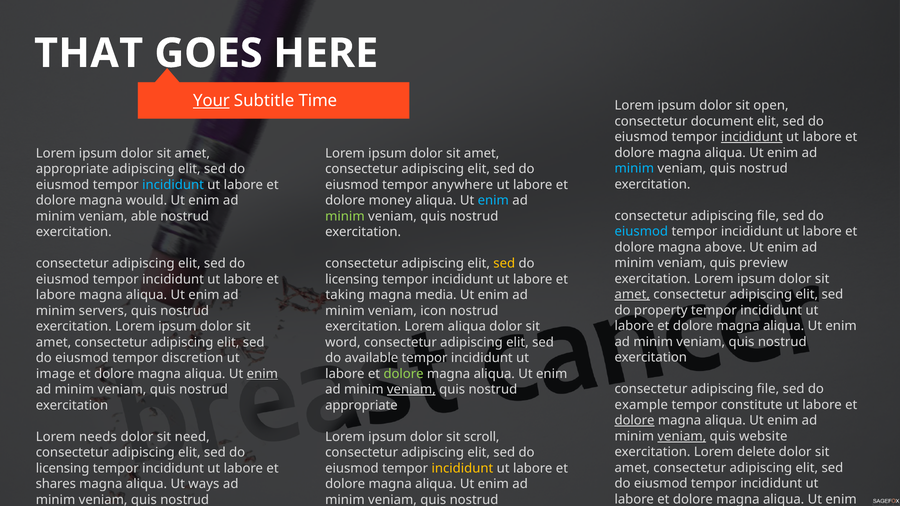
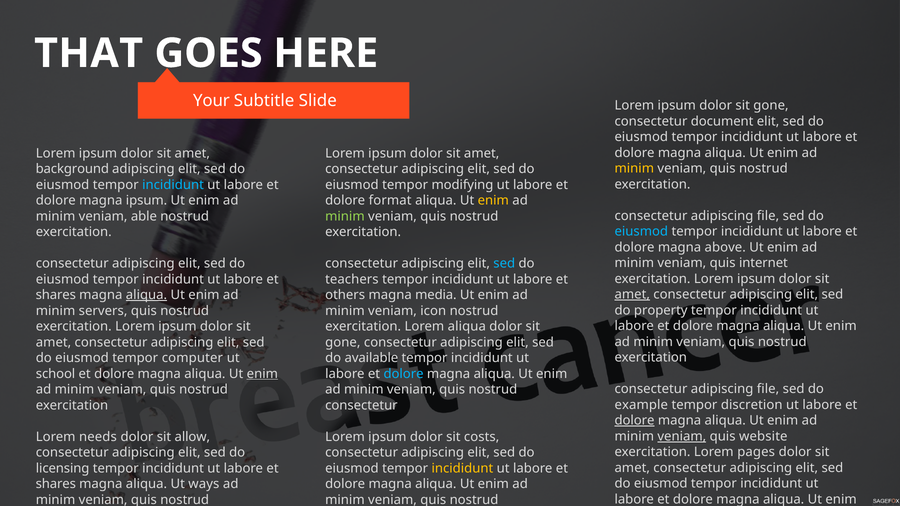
Your underline: present -> none
Time: Time -> Slide
ipsum dolor sit open: open -> gone
incididunt at (752, 137) underline: present -> none
minim at (634, 169) colour: light blue -> yellow
appropriate at (72, 169): appropriate -> background
anywhere: anywhere -> modifying
magna would: would -> ipsum
money: money -> format
enim at (493, 201) colour: light blue -> yellow
preview: preview -> internet
sed at (504, 264) colour: yellow -> light blue
licensing at (352, 279): licensing -> teachers
labore at (56, 295): labore -> shares
aliqua at (146, 295) underline: none -> present
taking: taking -> others
word at (343, 342): word -> gone
discretion: discretion -> computer
image: image -> school
dolore at (404, 374) colour: light green -> light blue
veniam at (411, 390) underline: present -> none
constitute: constitute -> discretion
appropriate at (361, 405): appropriate -> consectetur
need: need -> allow
scroll: scroll -> costs
delete: delete -> pages
